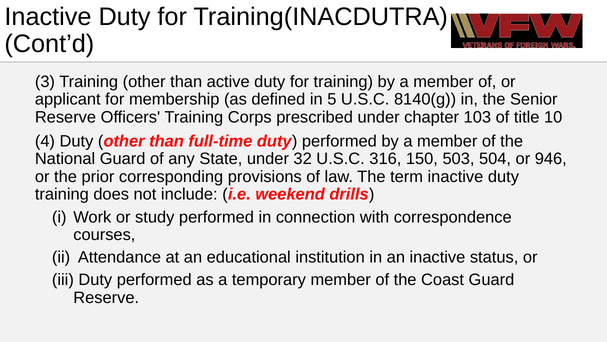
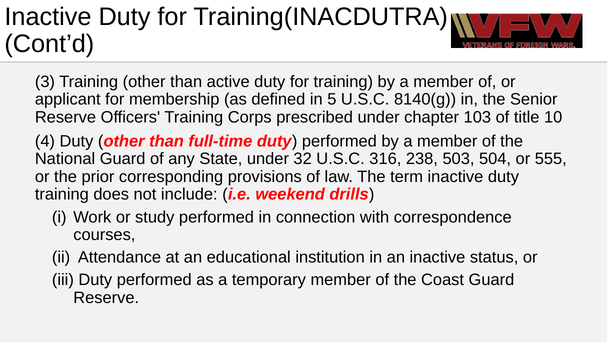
150: 150 -> 238
946: 946 -> 555
